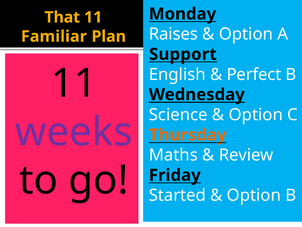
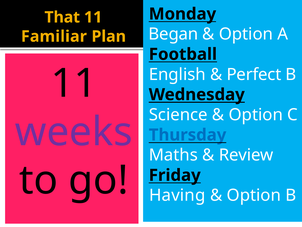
Raises: Raises -> Began
Support: Support -> Football
Thursday colour: orange -> blue
Started: Started -> Having
